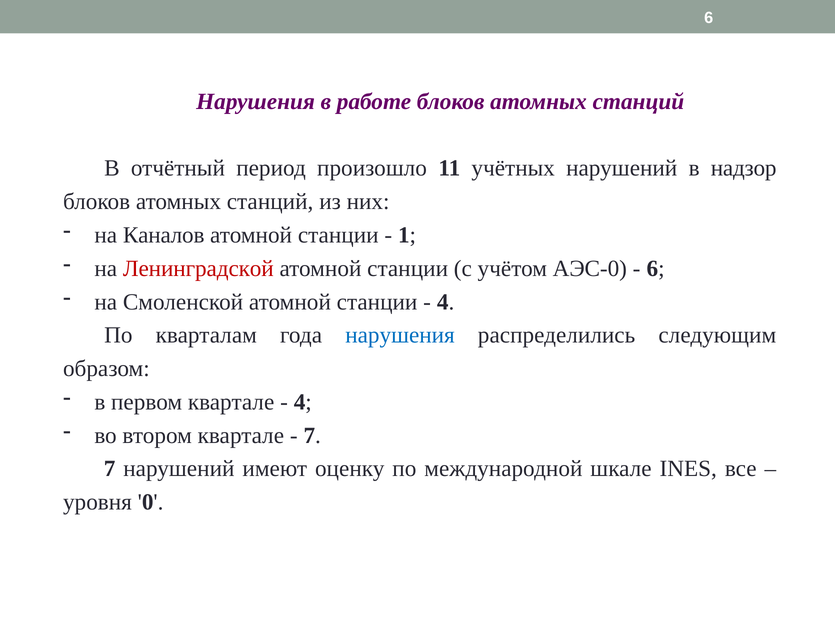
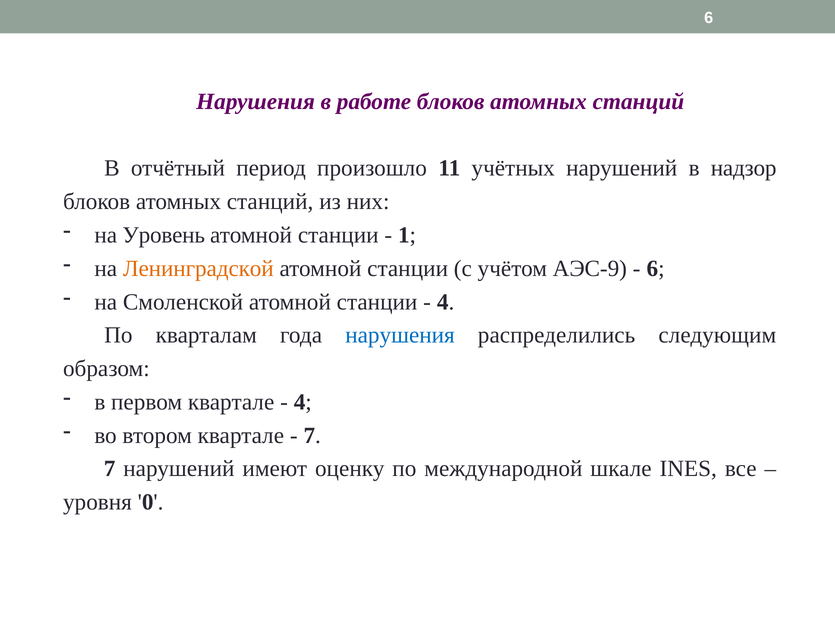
Каналов: Каналов -> Уровень
Ленинградской colour: red -> orange
АЭС-0: АЭС-0 -> АЭС-9
